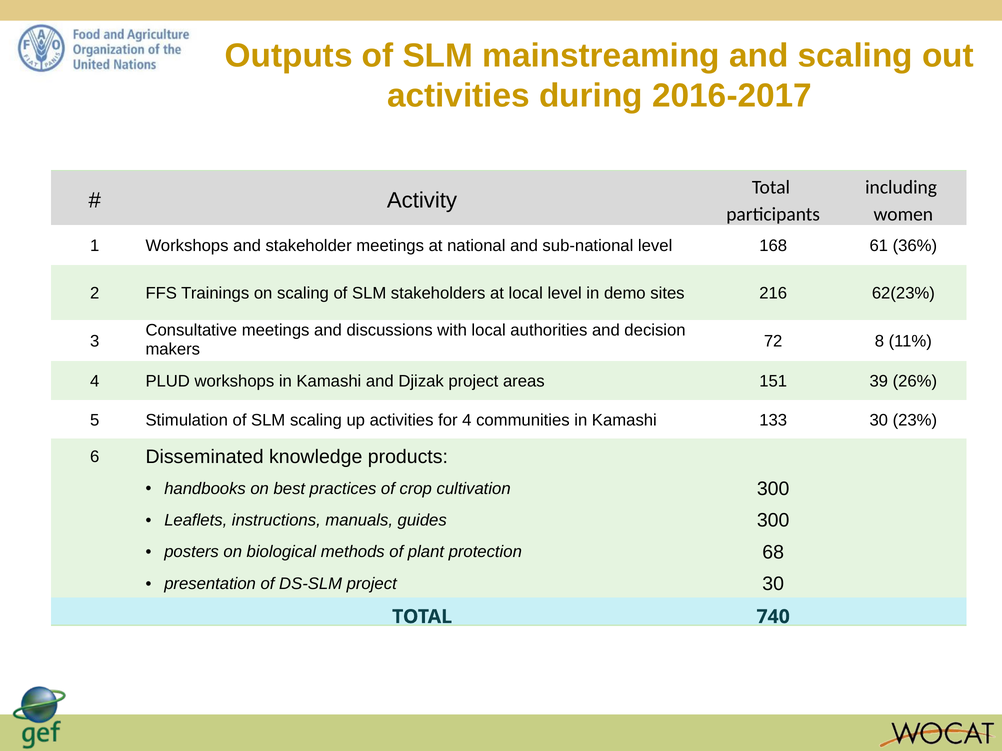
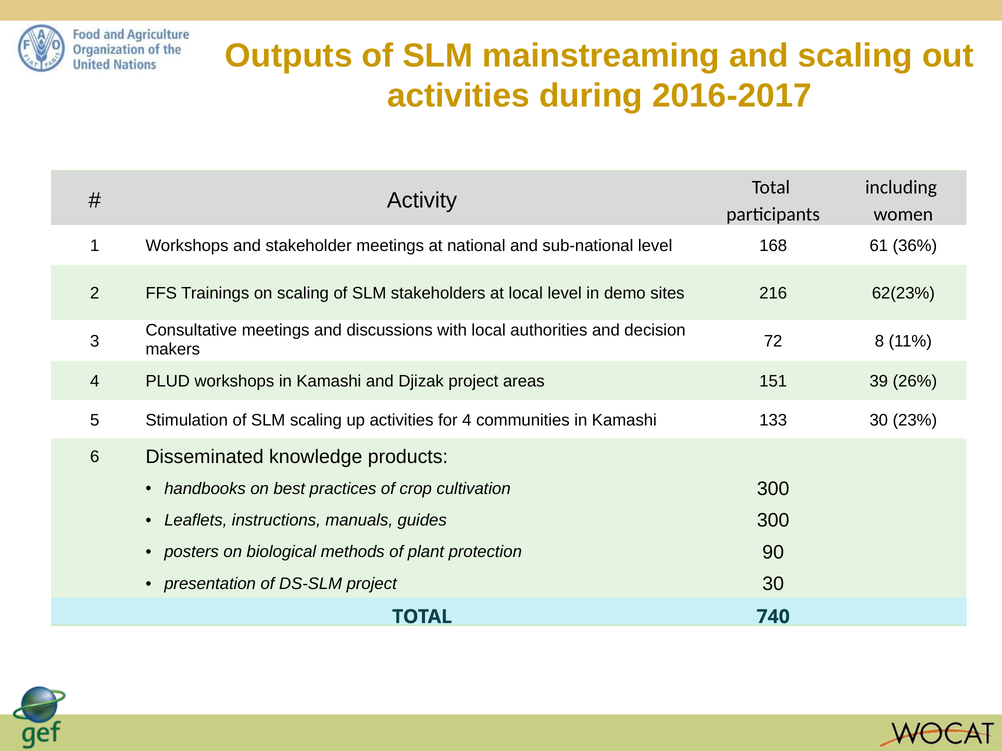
68: 68 -> 90
